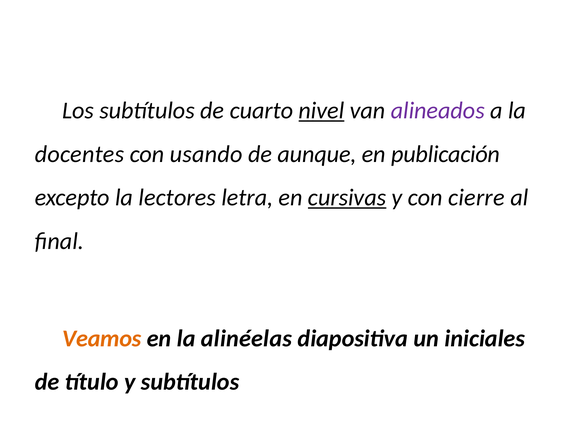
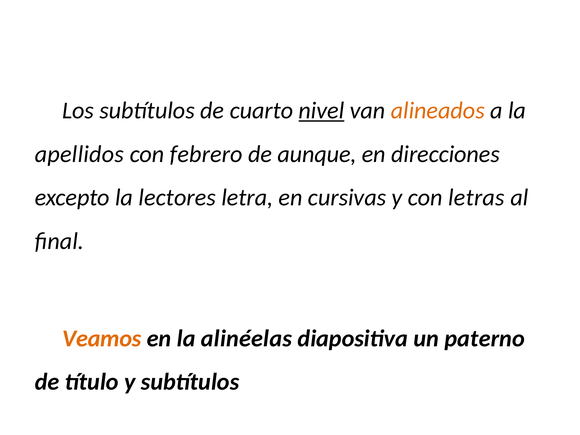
alineados colour: purple -> orange
docentes: docentes -> apellidos
usando: usando -> febrero
publicación: publicación -> direcciones
cursivas underline: present -> none
cierre: cierre -> letras
iniciales: iniciales -> paterno
